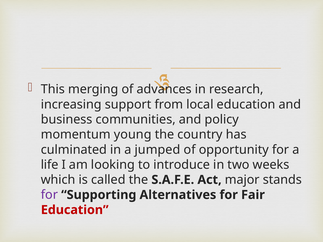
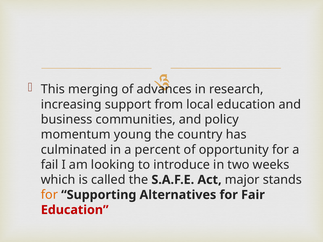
jumped: jumped -> percent
life: life -> fail
for at (49, 195) colour: purple -> orange
